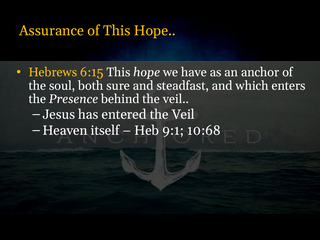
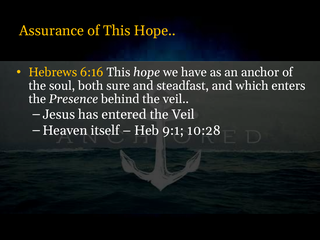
6:15: 6:15 -> 6:16
10:68: 10:68 -> 10:28
